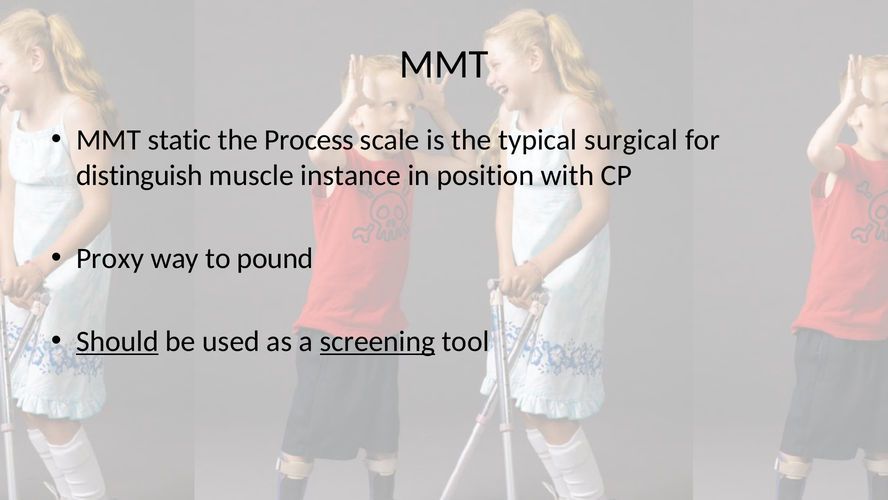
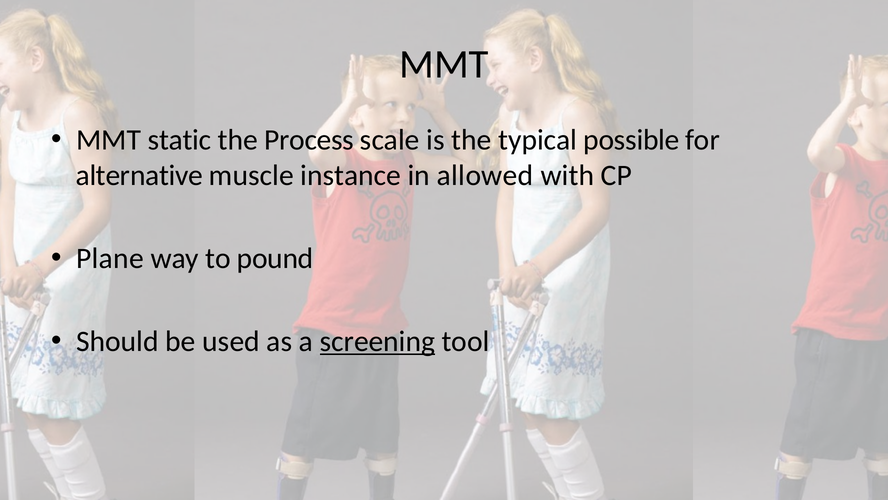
surgical: surgical -> possible
distinguish: distinguish -> alternative
position: position -> allowed
Proxy: Proxy -> Plane
Should underline: present -> none
